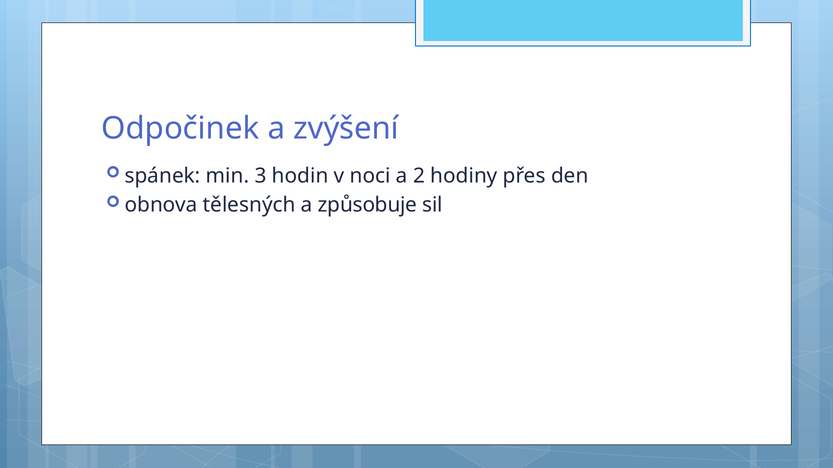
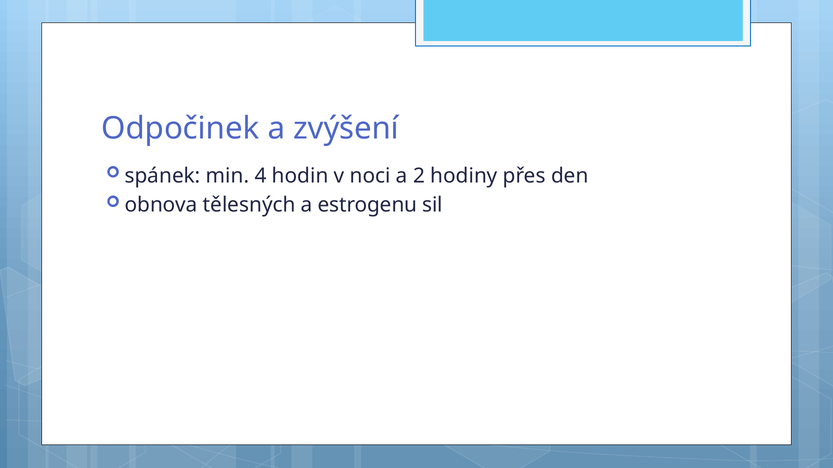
3: 3 -> 4
způsobuje: způsobuje -> estrogenu
